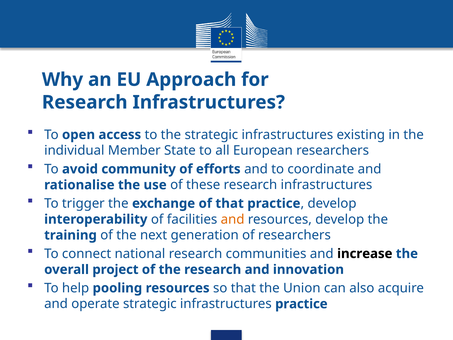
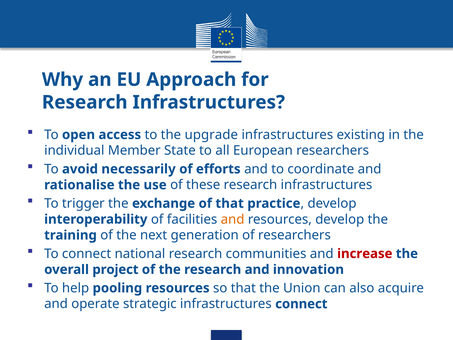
the strategic: strategic -> upgrade
community: community -> necessarily
increase colour: black -> red
infrastructures practice: practice -> connect
